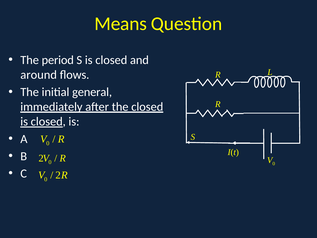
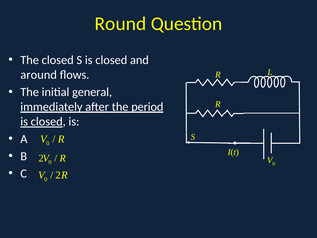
Means: Means -> Round
The period: period -> closed
the closed: closed -> period
